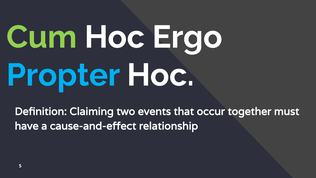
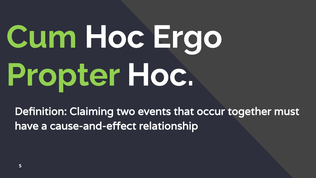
Propter colour: light blue -> light green
